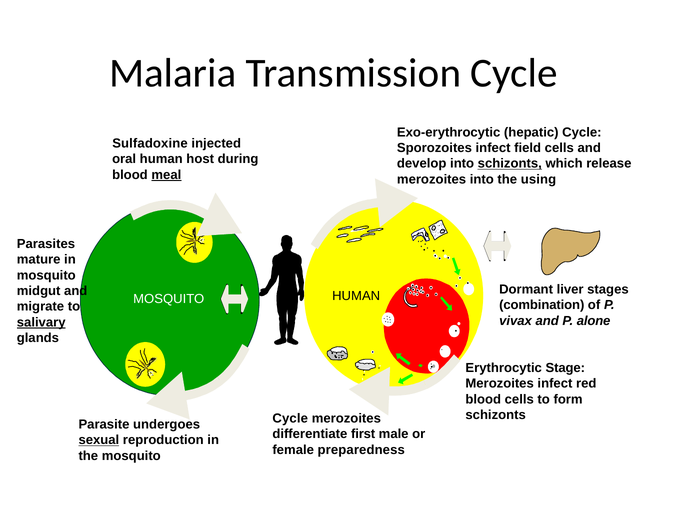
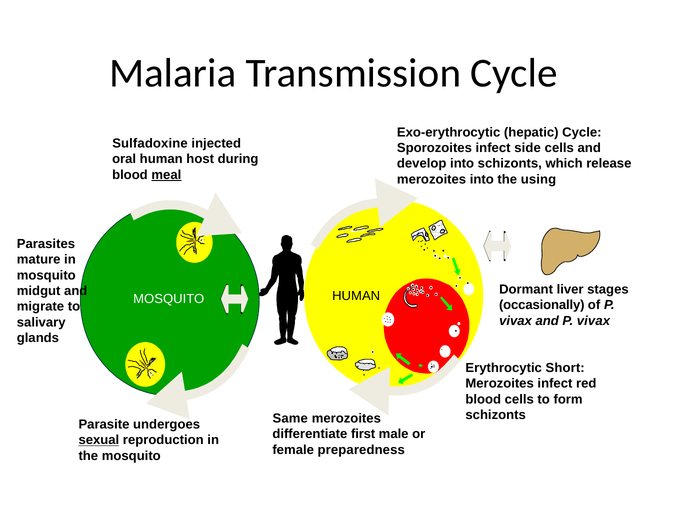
field: field -> side
schizonts at (510, 164) underline: present -> none
combination: combination -> occasionally
and P alone: alone -> vivax
salivary underline: present -> none
Stage: Stage -> Short
Cycle at (290, 418): Cycle -> Same
